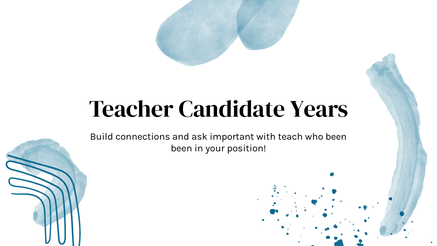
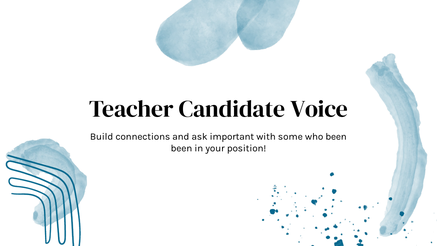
Years: Years -> Voice
teach: teach -> some
